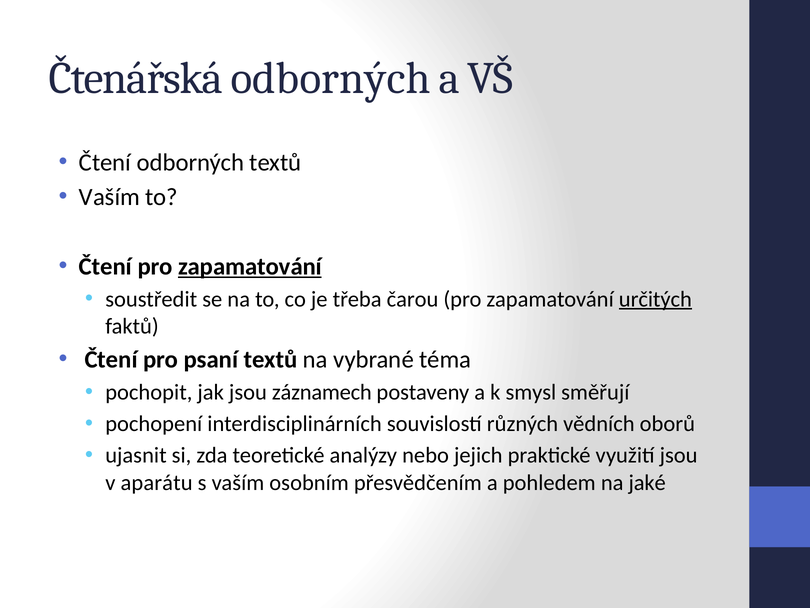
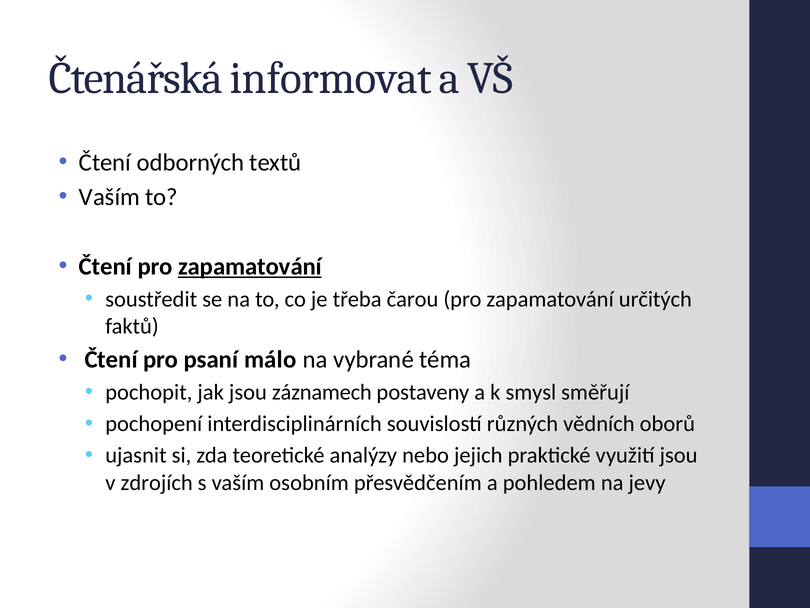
Čtenářská odborných: odborných -> informovat
určitých underline: present -> none
psaní textů: textů -> málo
aparátu: aparátu -> zdrojích
jaké: jaké -> jevy
